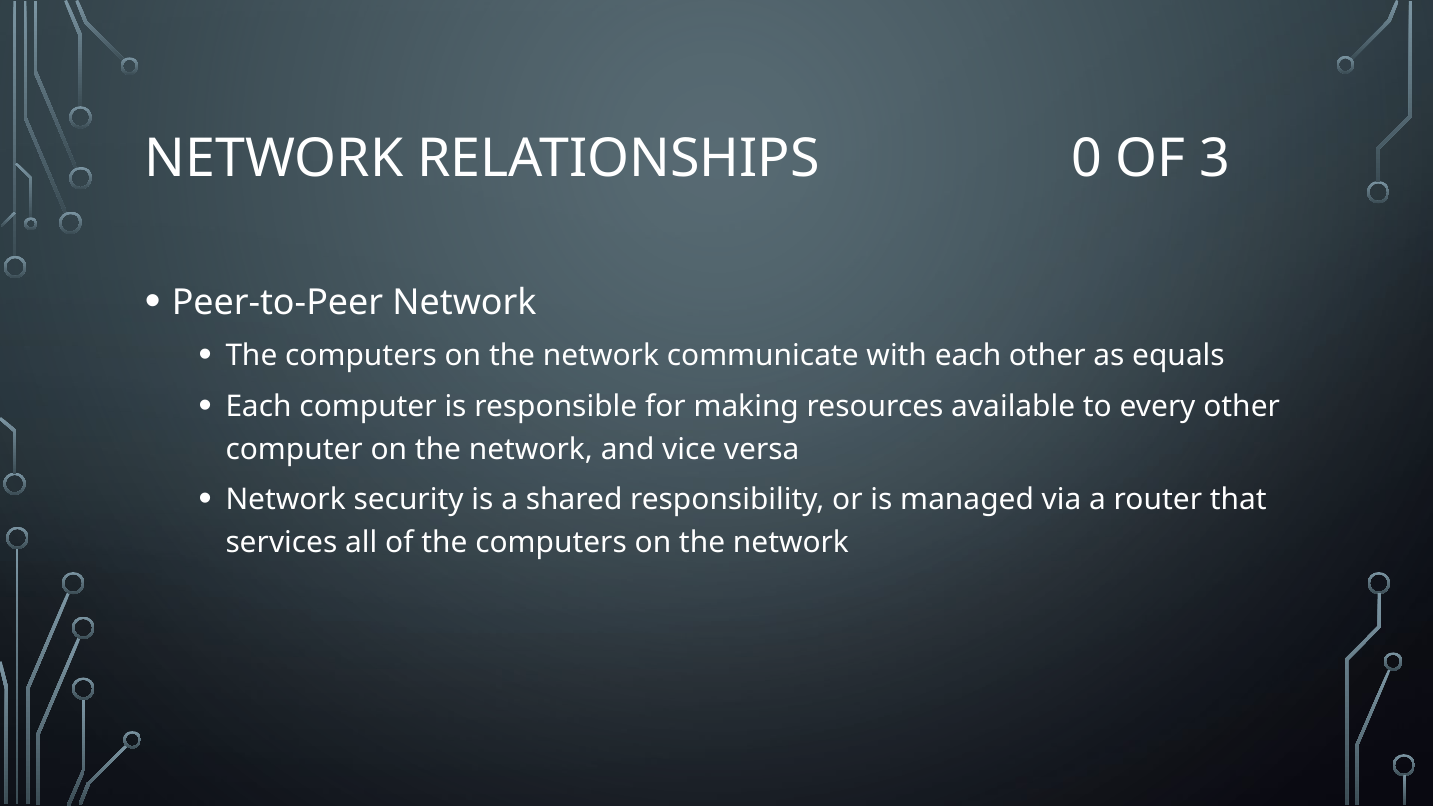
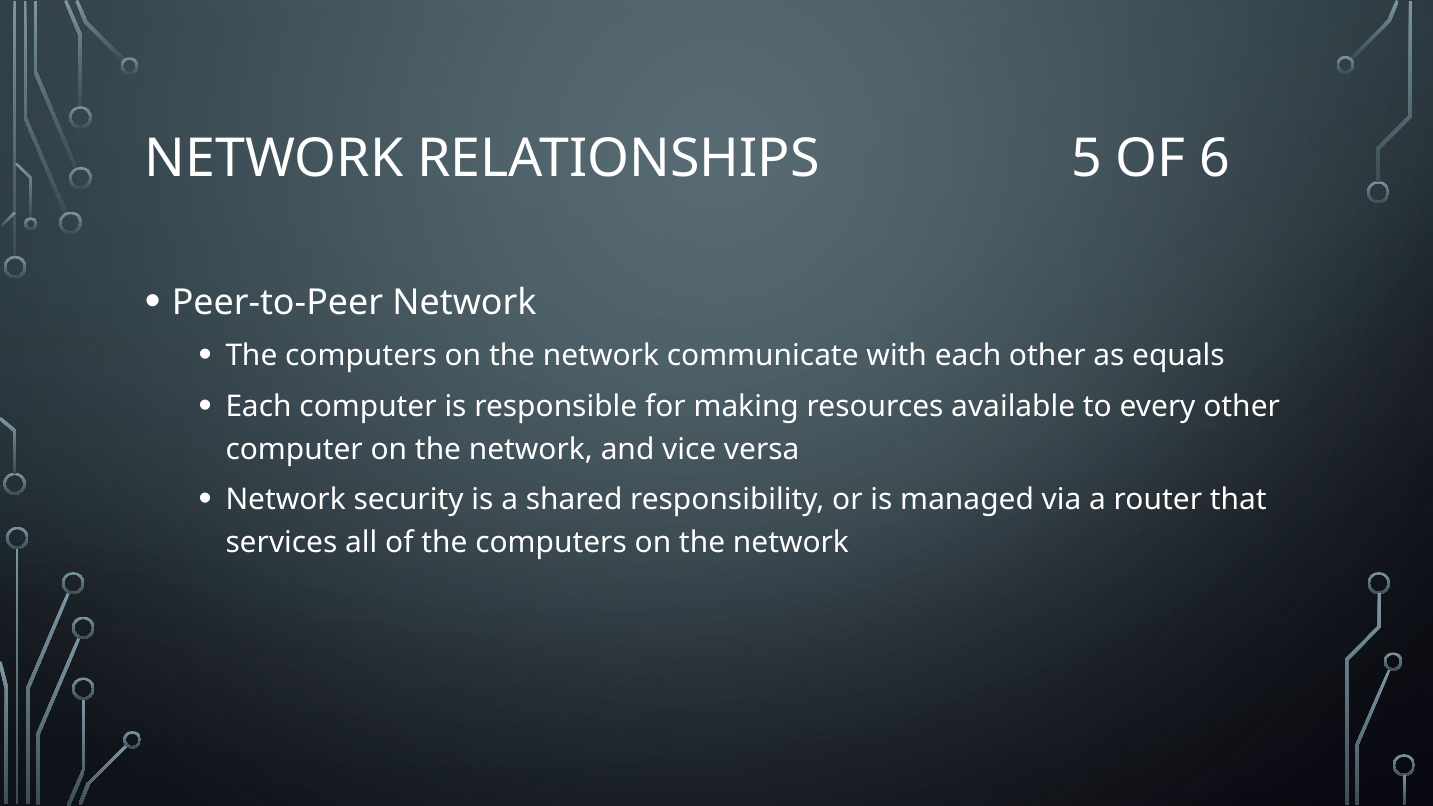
0: 0 -> 5
3: 3 -> 6
